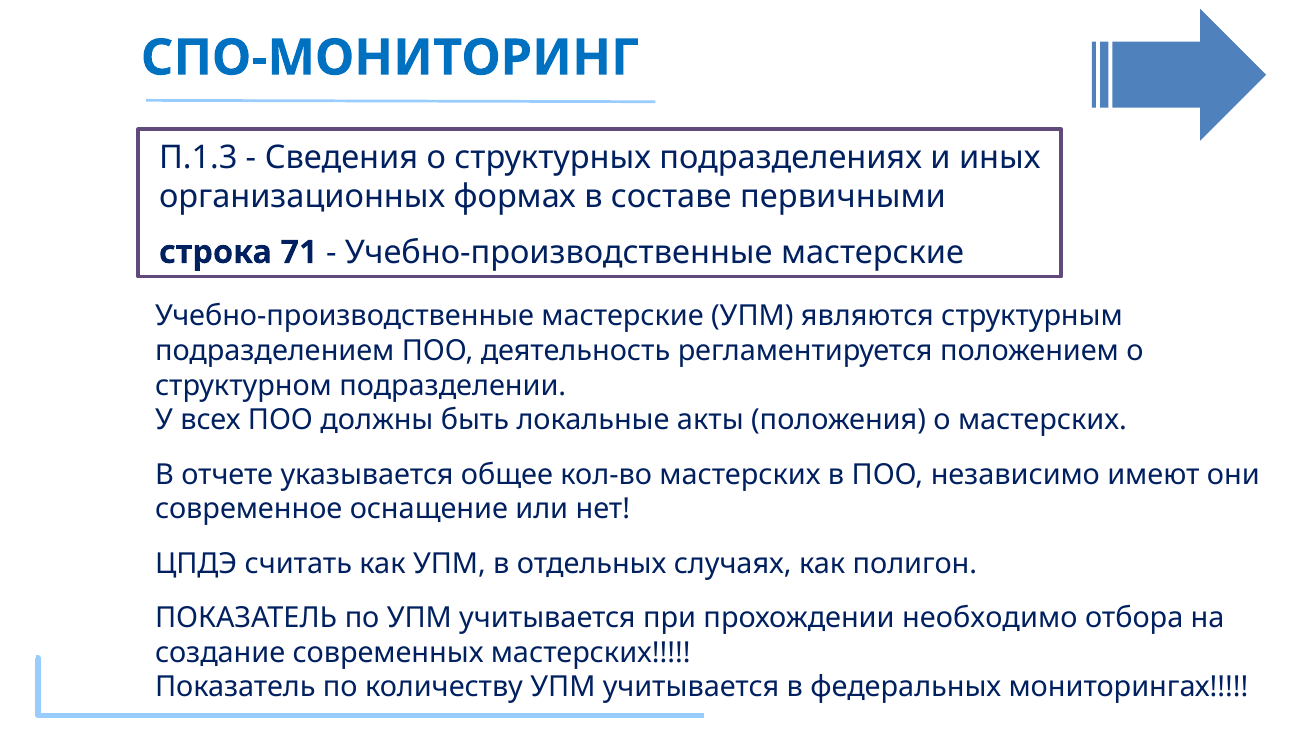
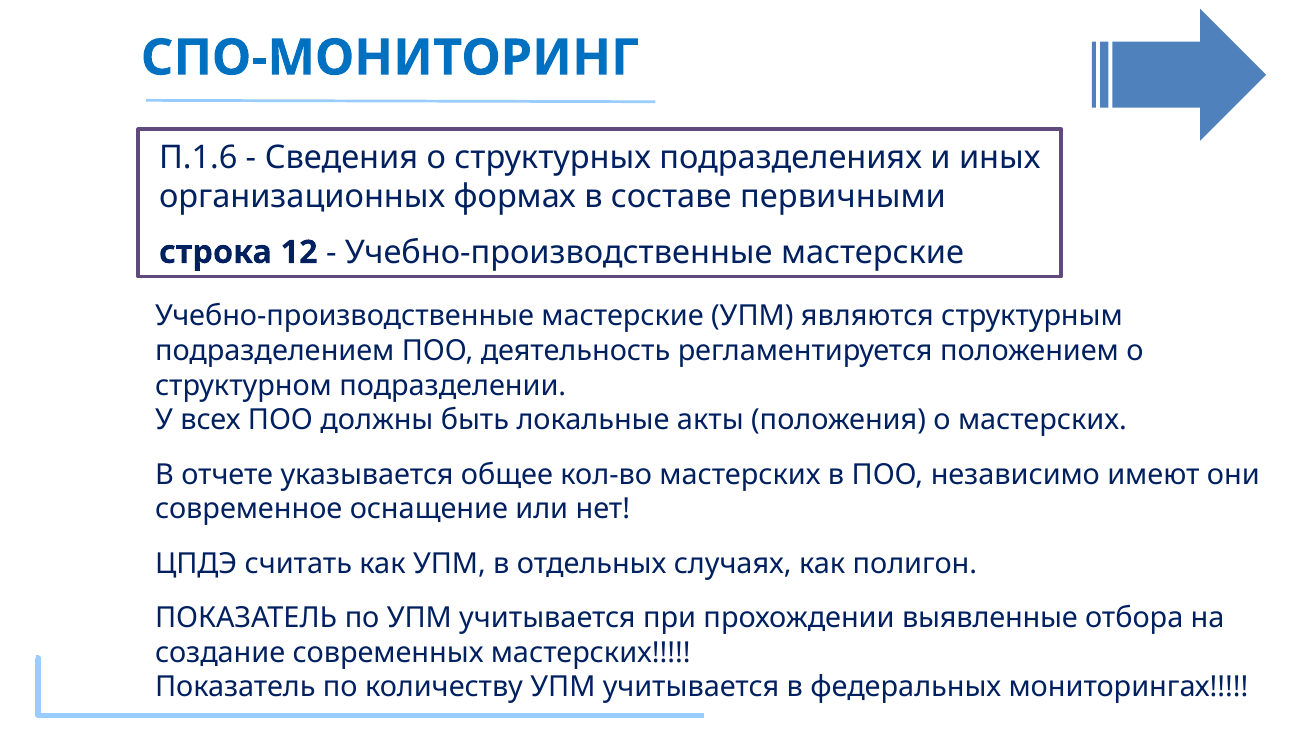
П.1.3: П.1.3 -> П.1.6
71: 71 -> 12
необходимо: необходимо -> выявленные
